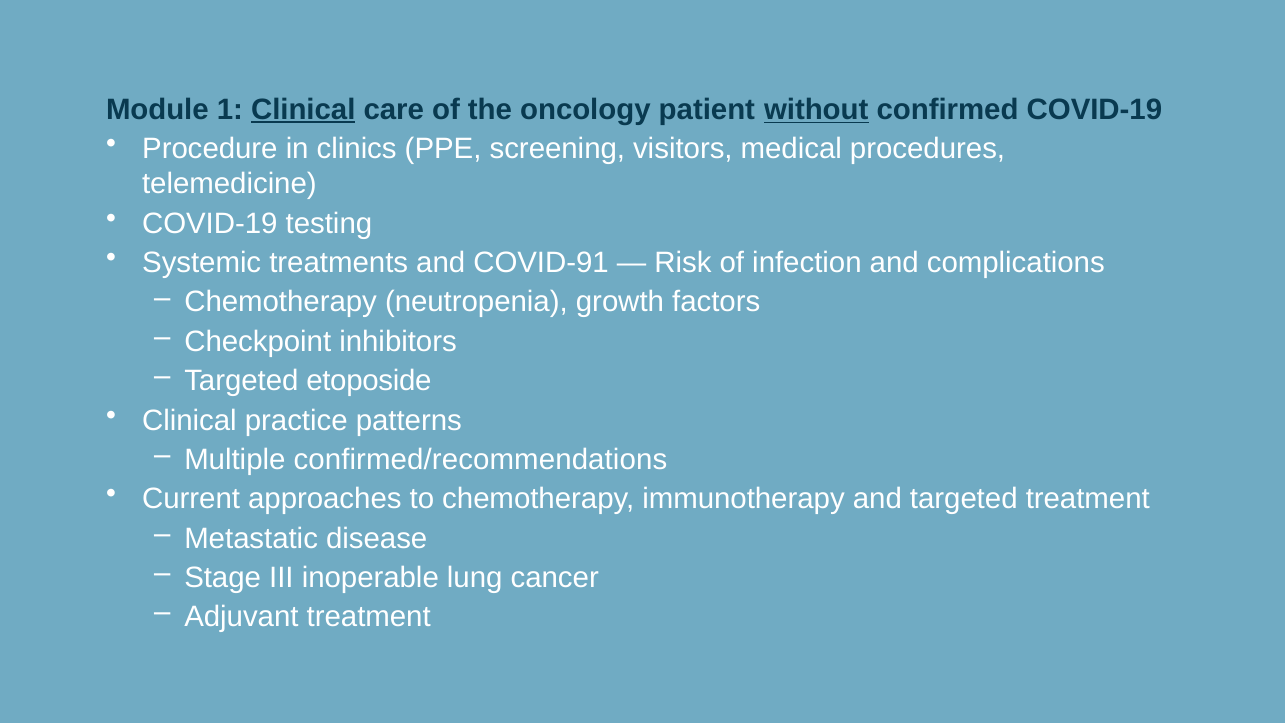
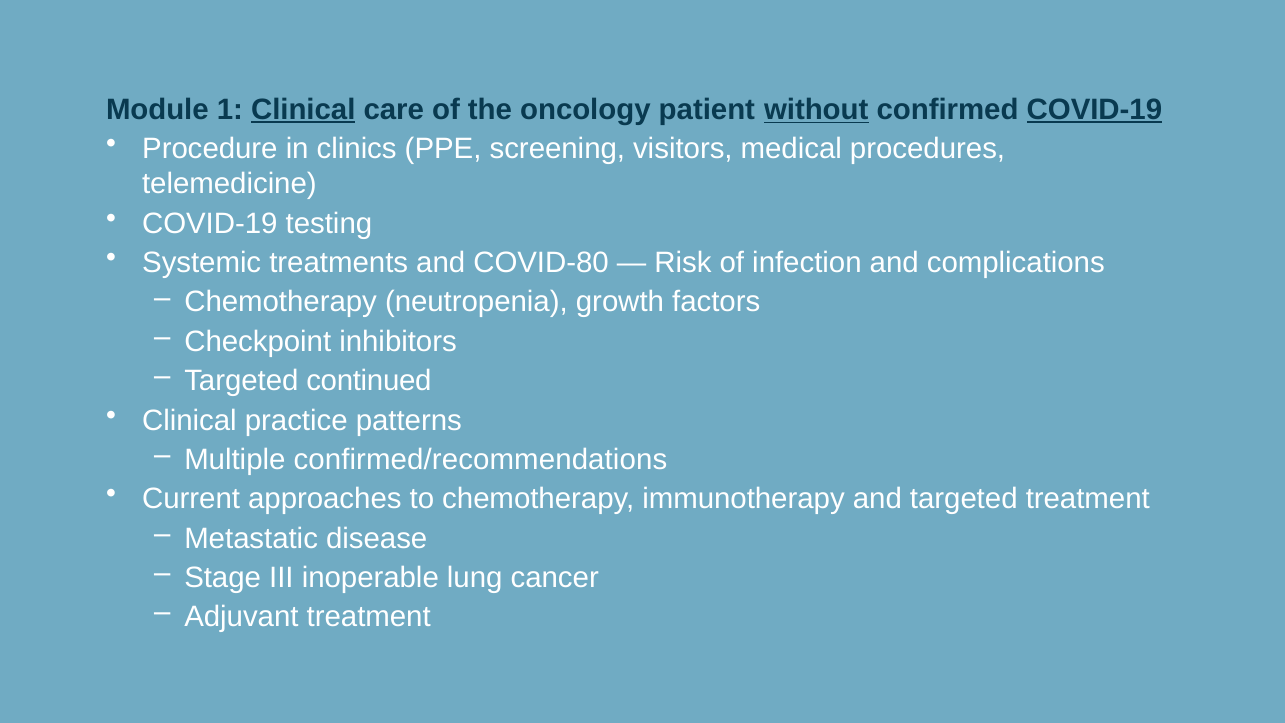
COVID-19 at (1094, 109) underline: none -> present
COVID-91: COVID-91 -> COVID-80
etoposide: etoposide -> continued
